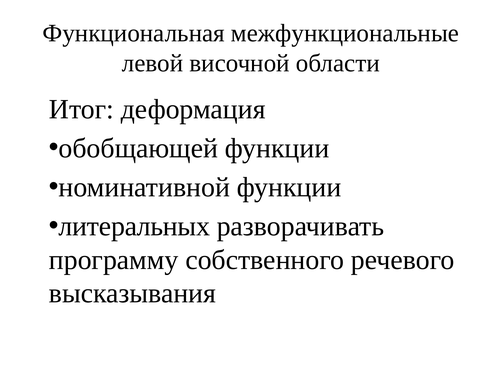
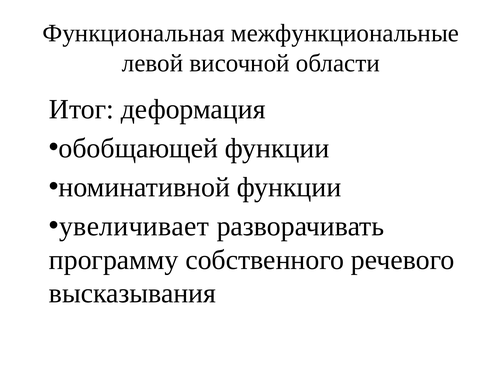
литеральных: литеральных -> увеличивает
